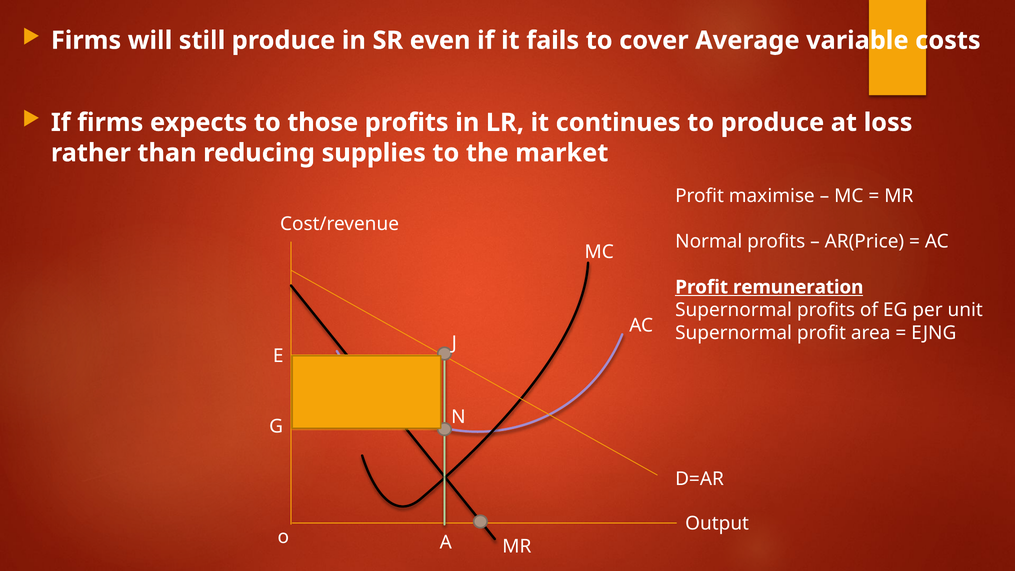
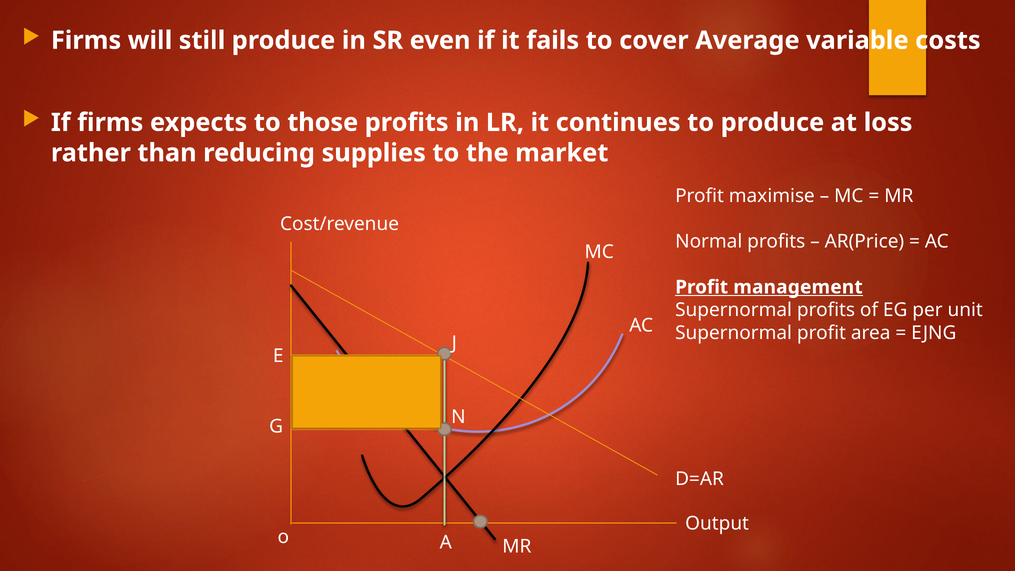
remuneration: remuneration -> management
